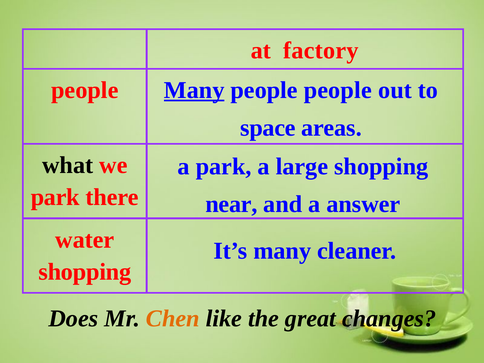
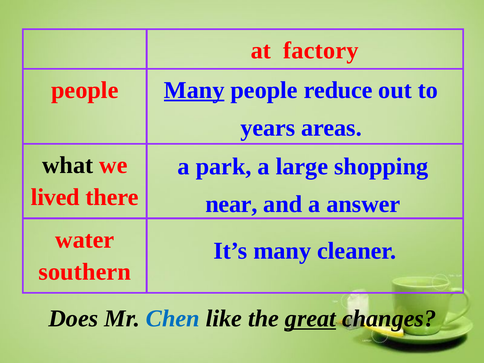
people people: people -> reduce
space: space -> years
park at (55, 197): park -> lived
shopping at (85, 272): shopping -> southern
Chen colour: orange -> blue
great underline: none -> present
